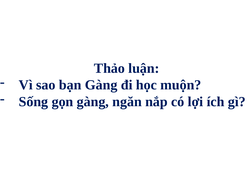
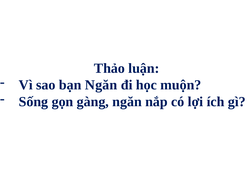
bạn Gàng: Gàng -> Ngăn
